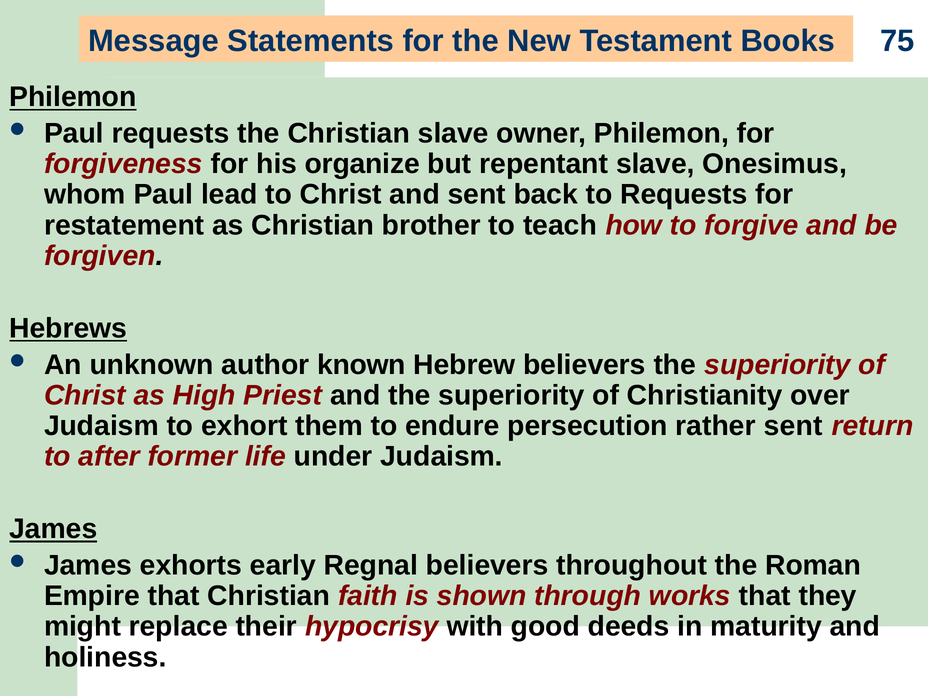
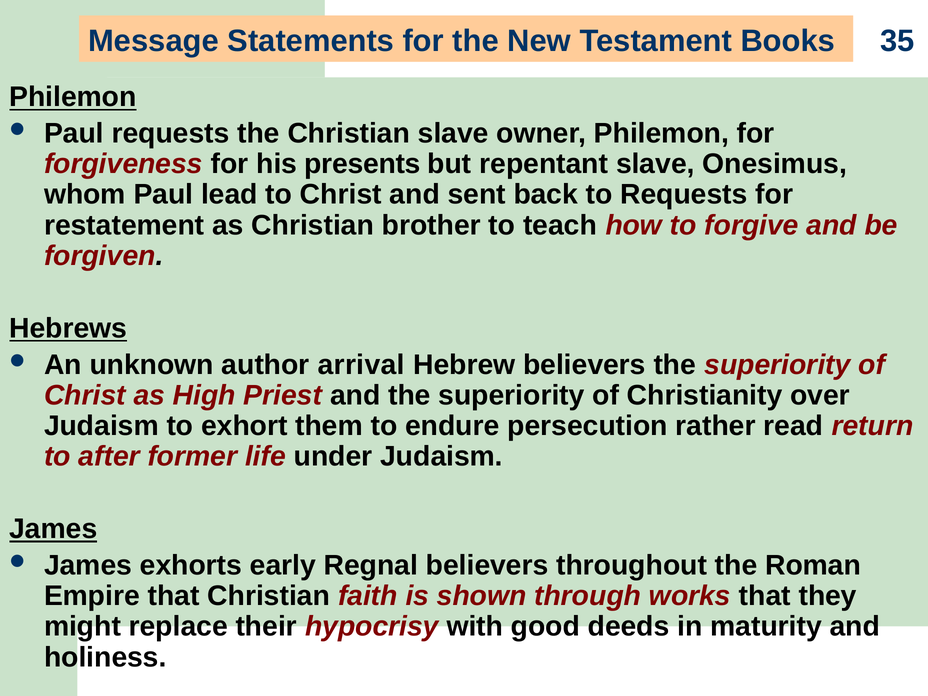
75: 75 -> 35
organize: organize -> presents
known: known -> arrival
rather sent: sent -> read
